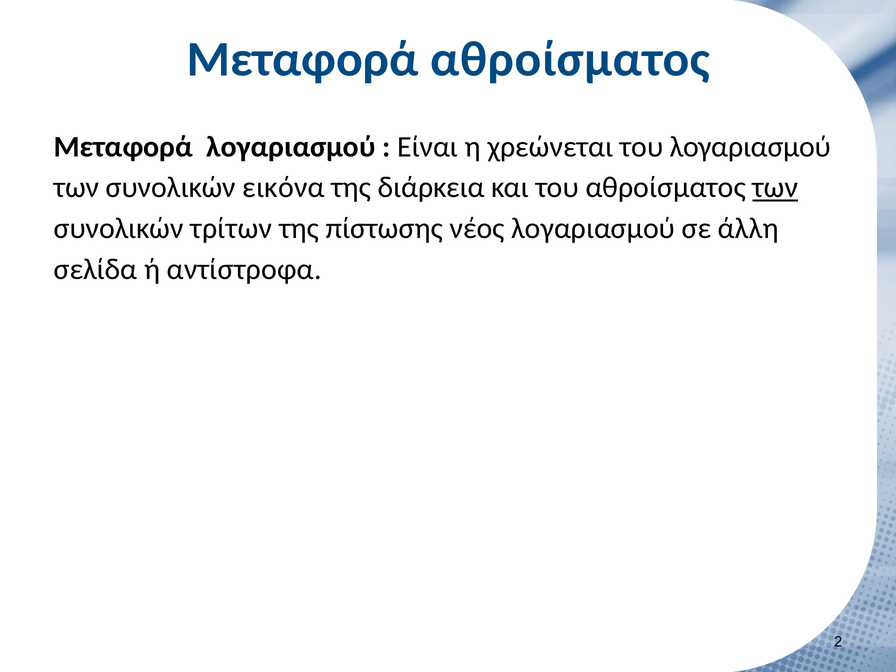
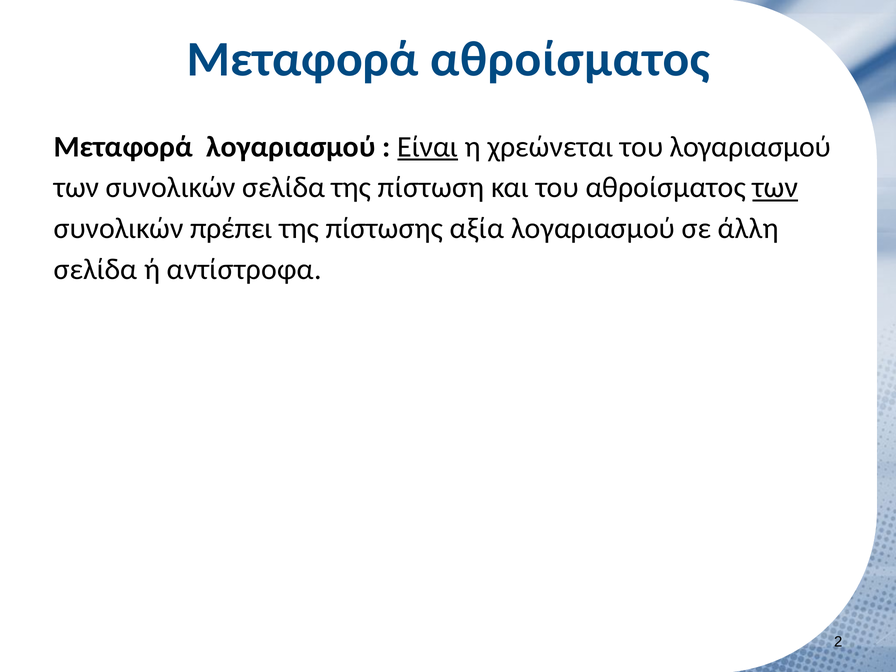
Είναι underline: none -> present
συνολικών εικόνα: εικόνα -> σελίδα
διάρκεια: διάρκεια -> πίστωση
τρίτων: τρίτων -> πρέπει
νέος: νέος -> αξία
